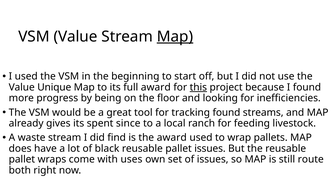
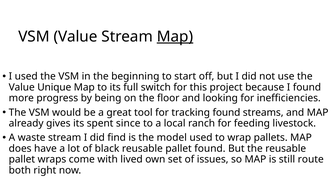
full award: award -> switch
this underline: present -> none
the award: award -> model
pallet issues: issues -> found
uses: uses -> lived
